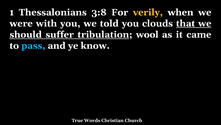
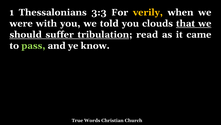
3:8: 3:8 -> 3:3
wool: wool -> read
pass colour: light blue -> light green
